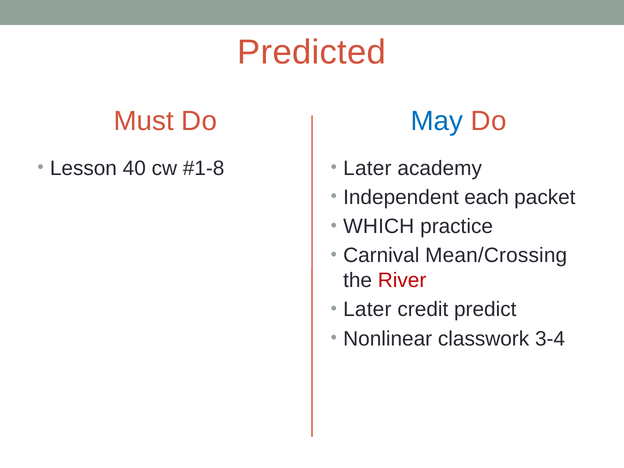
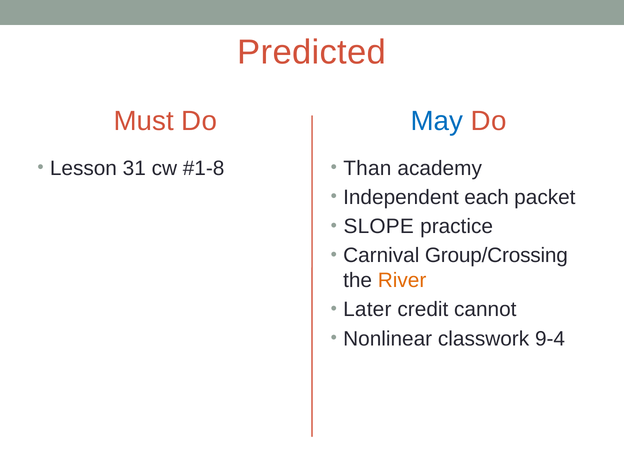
40: 40 -> 31
Later at (367, 168): Later -> Than
WHICH: WHICH -> SLOPE
Mean/Crossing: Mean/Crossing -> Group/Crossing
River colour: red -> orange
predict: predict -> cannot
3-4: 3-4 -> 9-4
